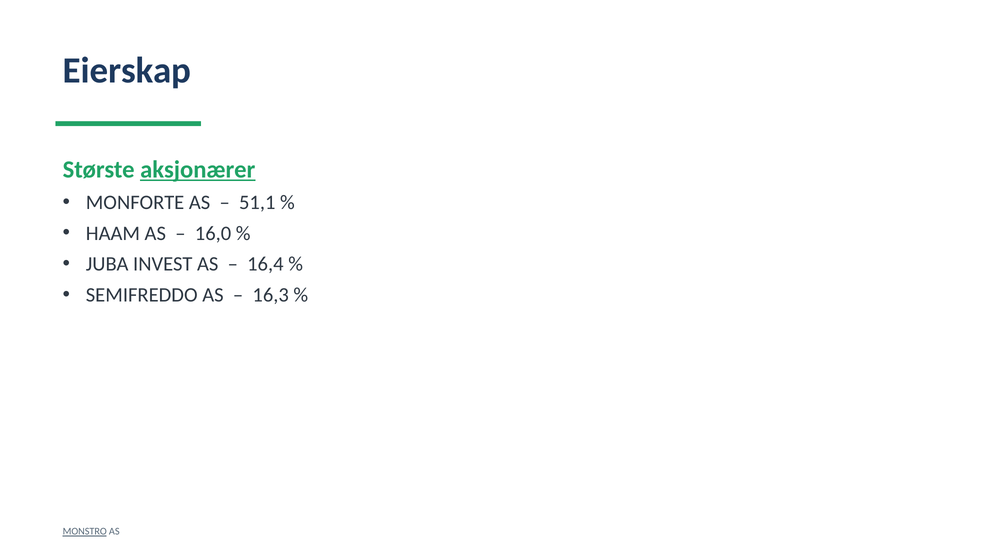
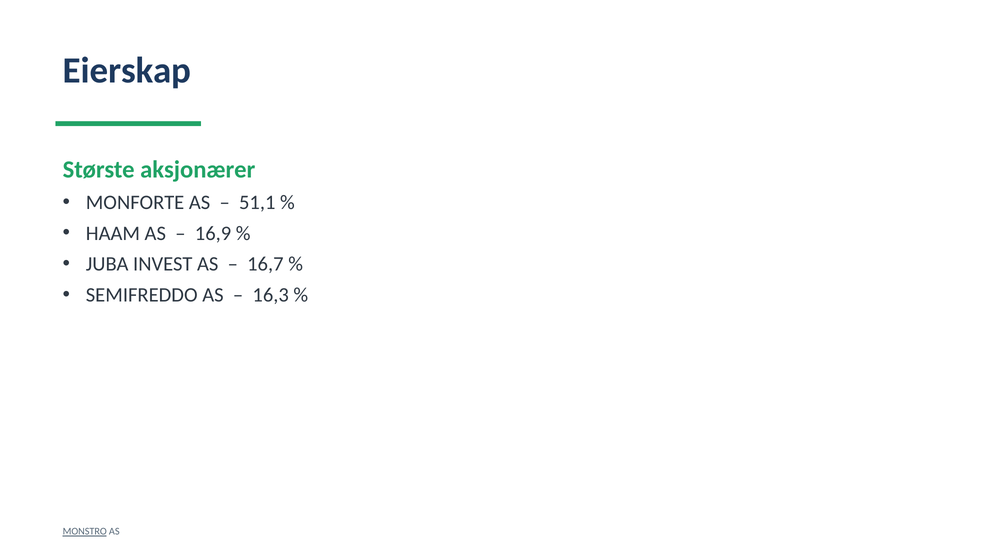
aksjonærer underline: present -> none
16,0: 16,0 -> 16,9
16,4: 16,4 -> 16,7
